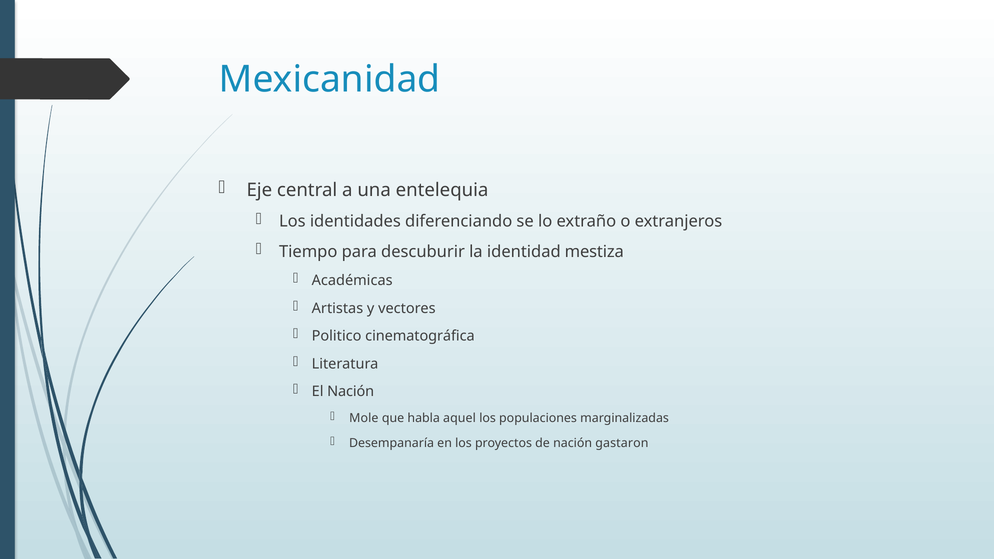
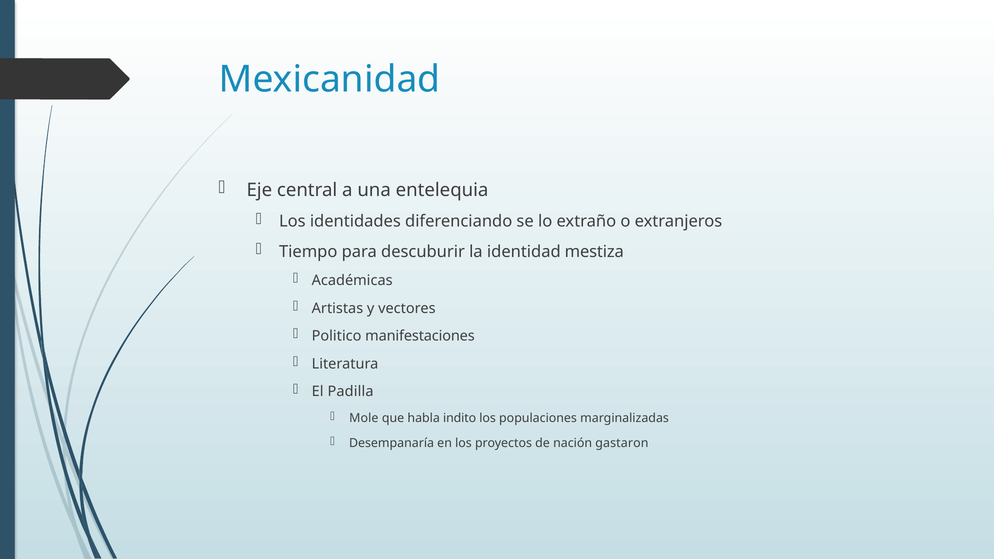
cinematográfica: cinematográfica -> manifestaciones
El Nación: Nación -> Padilla
aquel: aquel -> indito
